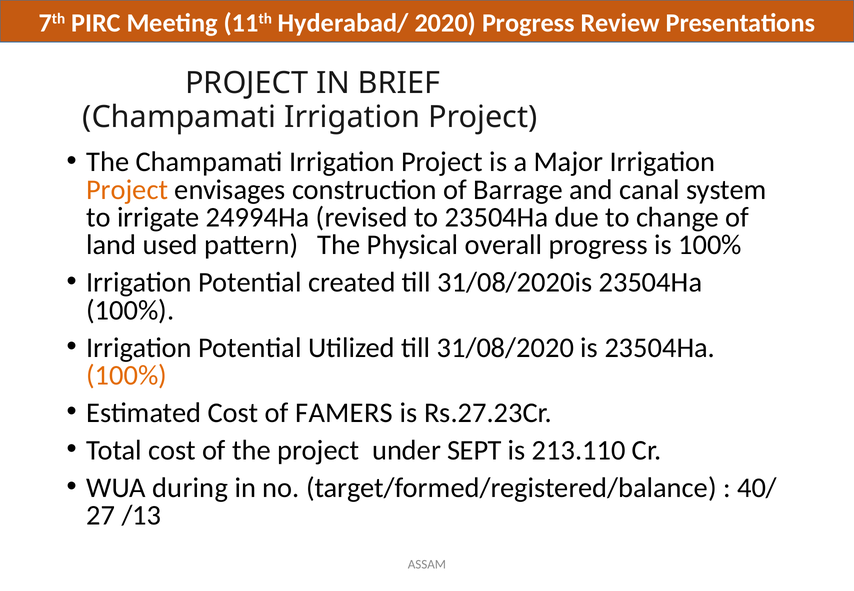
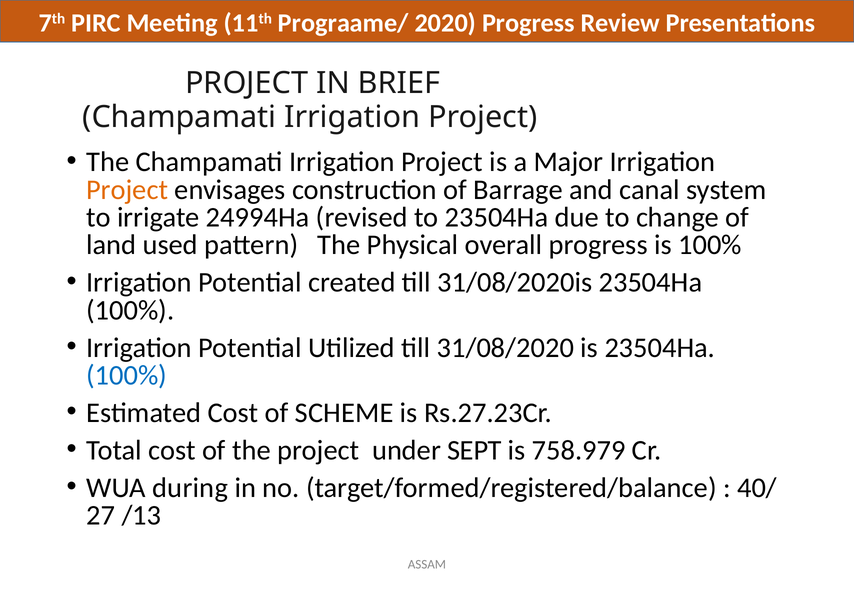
Hyderabad/: Hyderabad/ -> Prograame/
100% at (127, 375) colour: orange -> blue
FAMERS: FAMERS -> SCHEME
213.110: 213.110 -> 758.979
